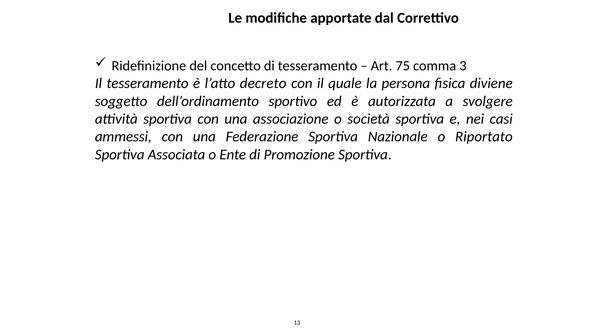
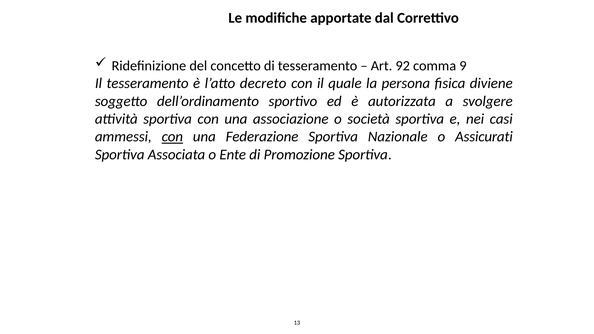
75: 75 -> 92
3: 3 -> 9
con at (172, 137) underline: none -> present
Riportato: Riportato -> Assicurati
